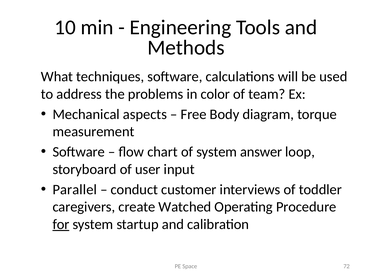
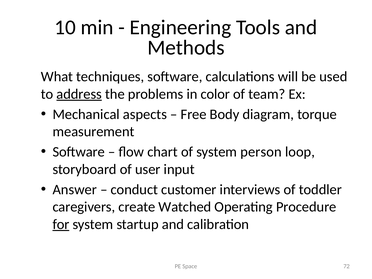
address underline: none -> present
answer: answer -> person
Parallel: Parallel -> Answer
